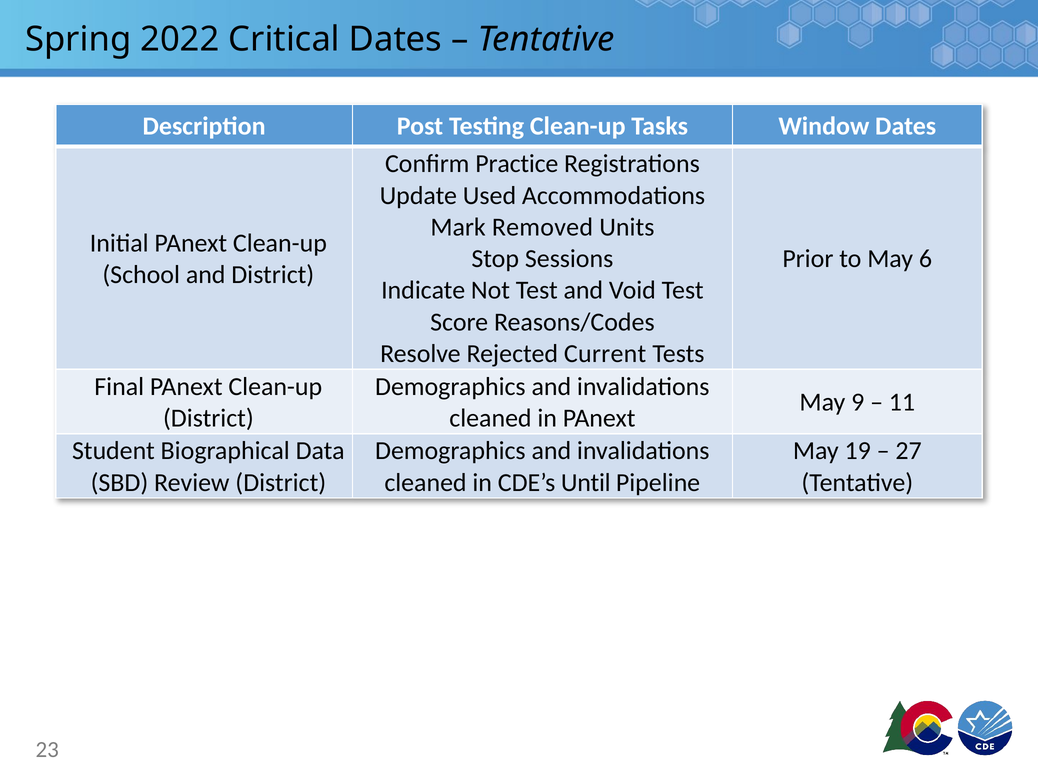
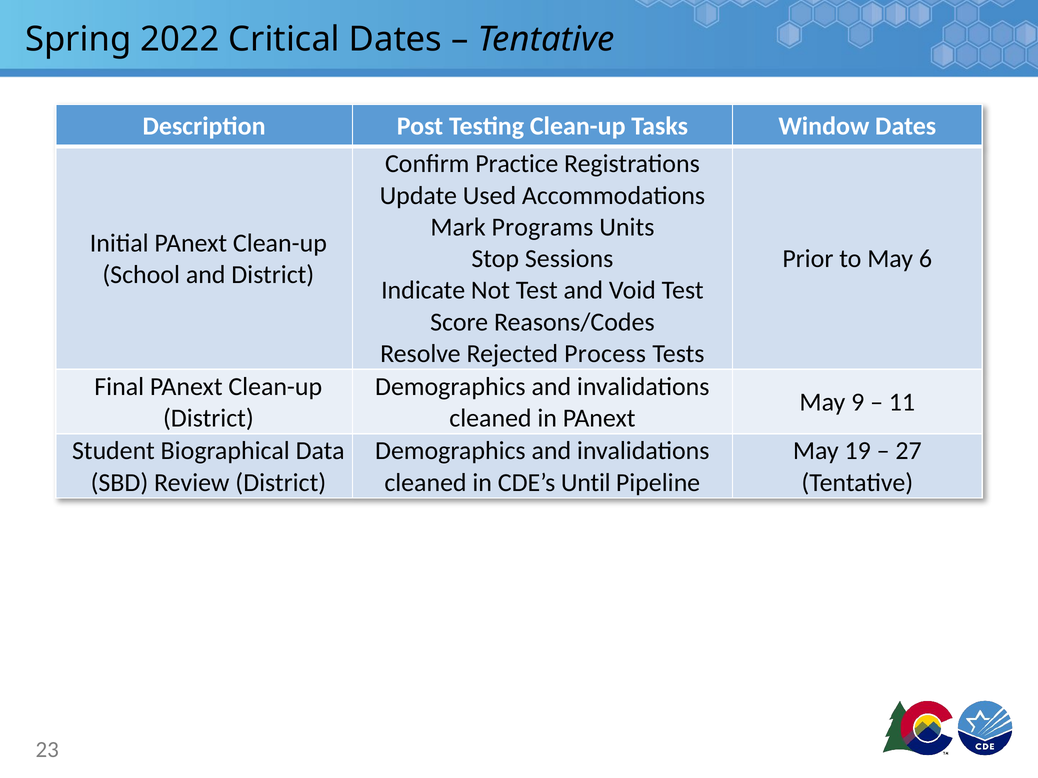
Removed: Removed -> Programs
Current: Current -> Process
